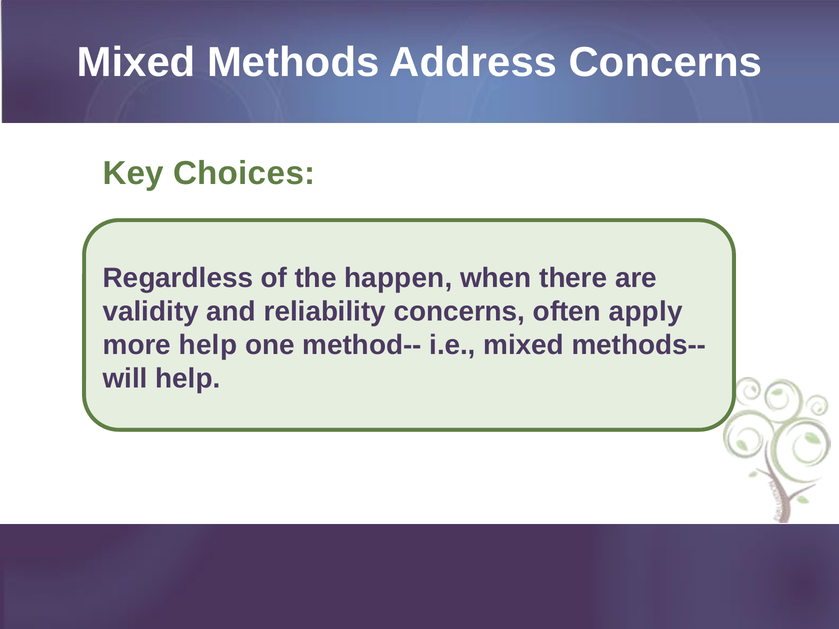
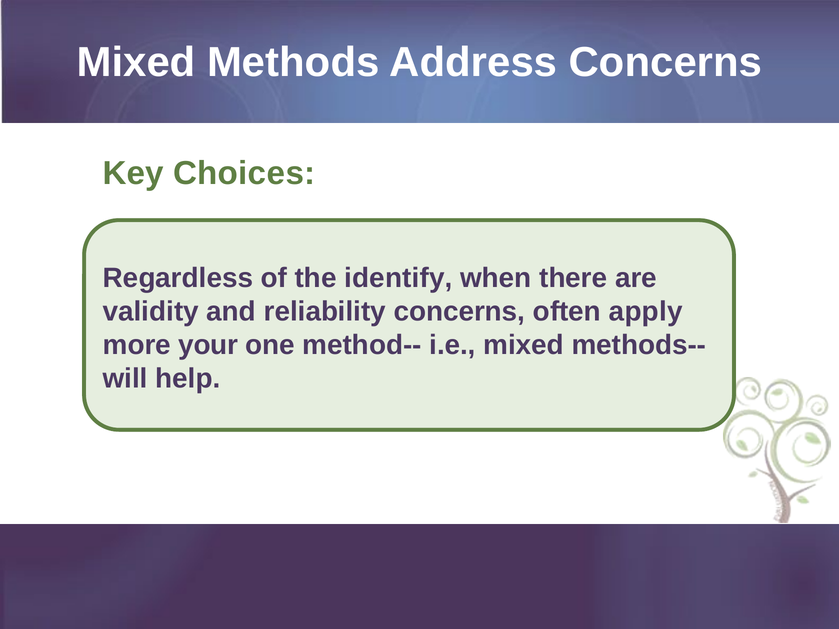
happen: happen -> identify
more help: help -> your
